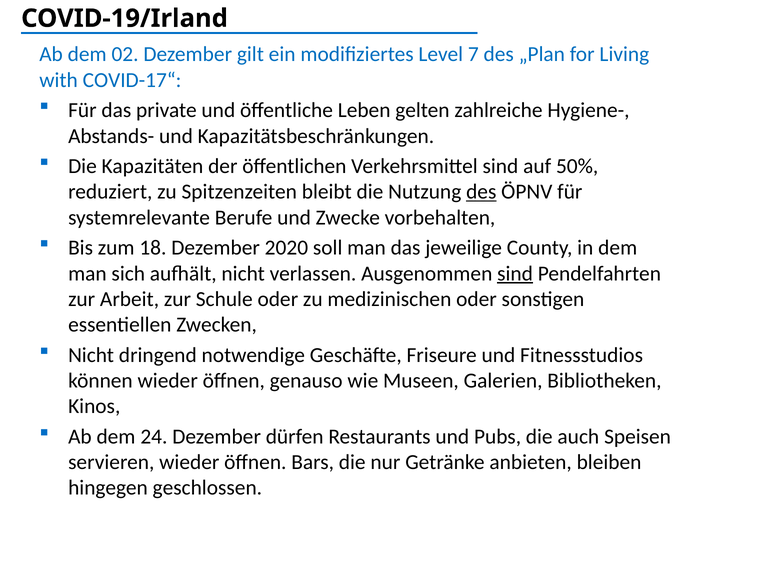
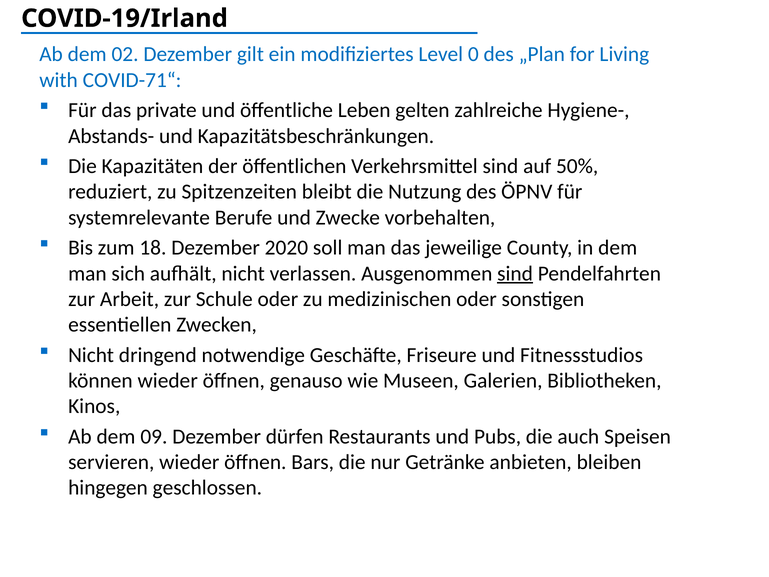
7: 7 -> 0
COVID-17“: COVID-17“ -> COVID-71“
des at (481, 192) underline: present -> none
24: 24 -> 09
